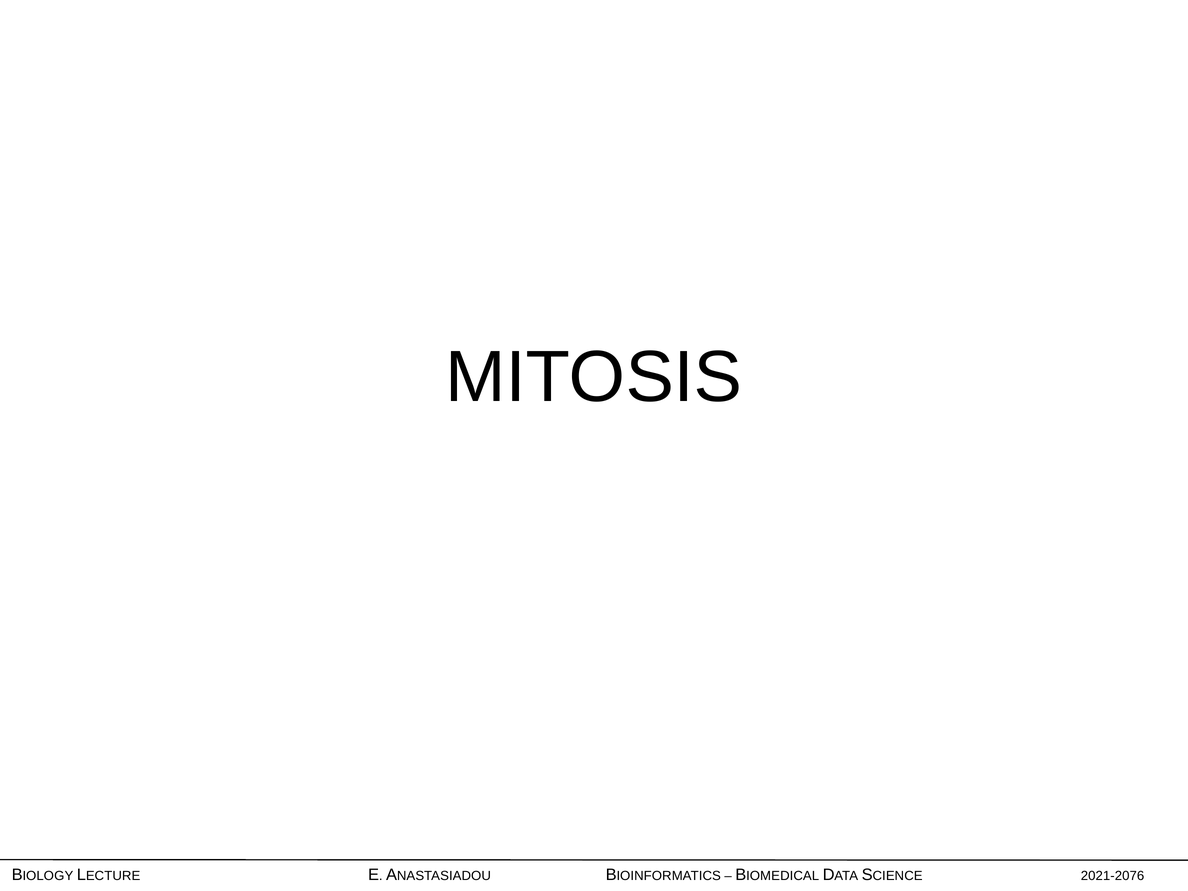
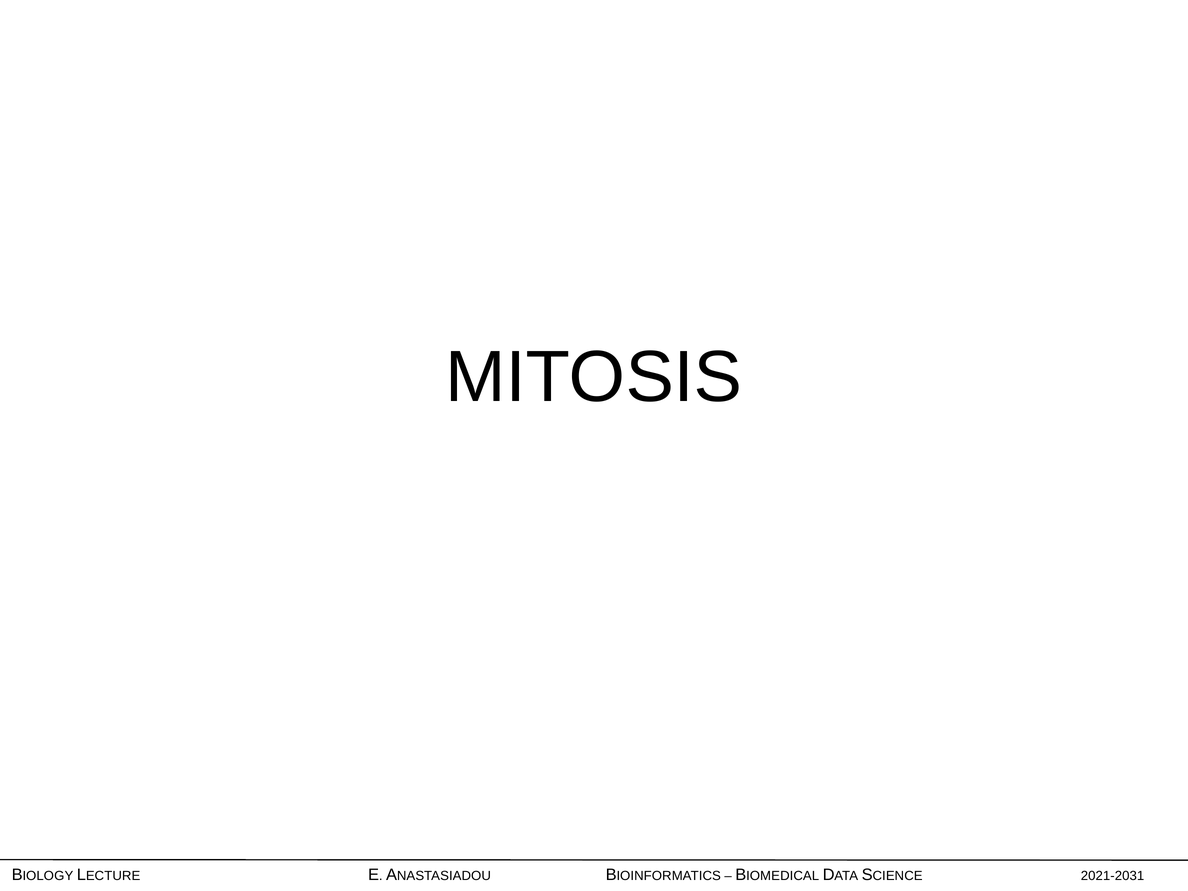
2021-2076: 2021-2076 -> 2021-2031
